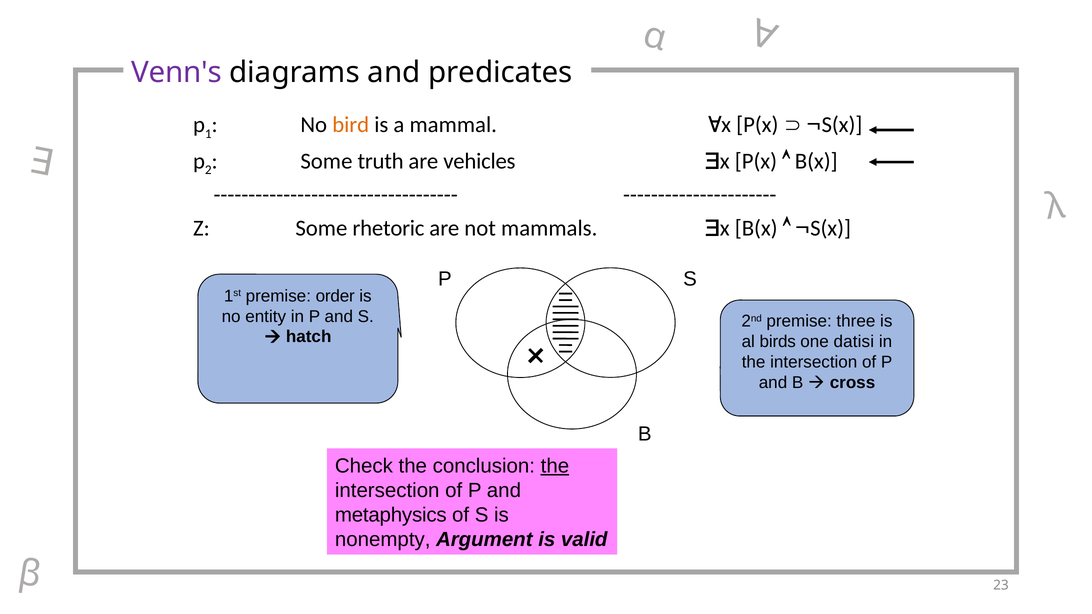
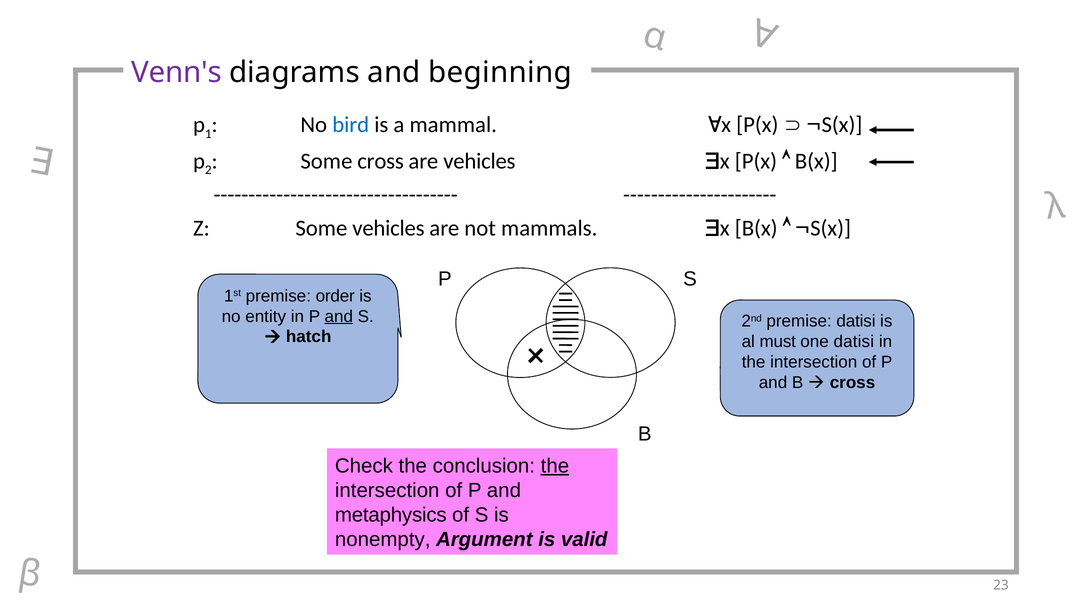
predicates: predicates -> beginning
bird colour: orange -> blue
Some truth: truth -> cross
Some rhetoric: rhetoric -> vehicles
and at (339, 317) underline: none -> present
premise three: three -> datisi
birds: birds -> must
